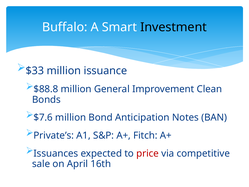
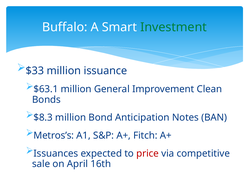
Investment colour: black -> green
$88.8: $88.8 -> $63.1
$7.6: $7.6 -> $8.3
Private’s: Private’s -> Metros’s
